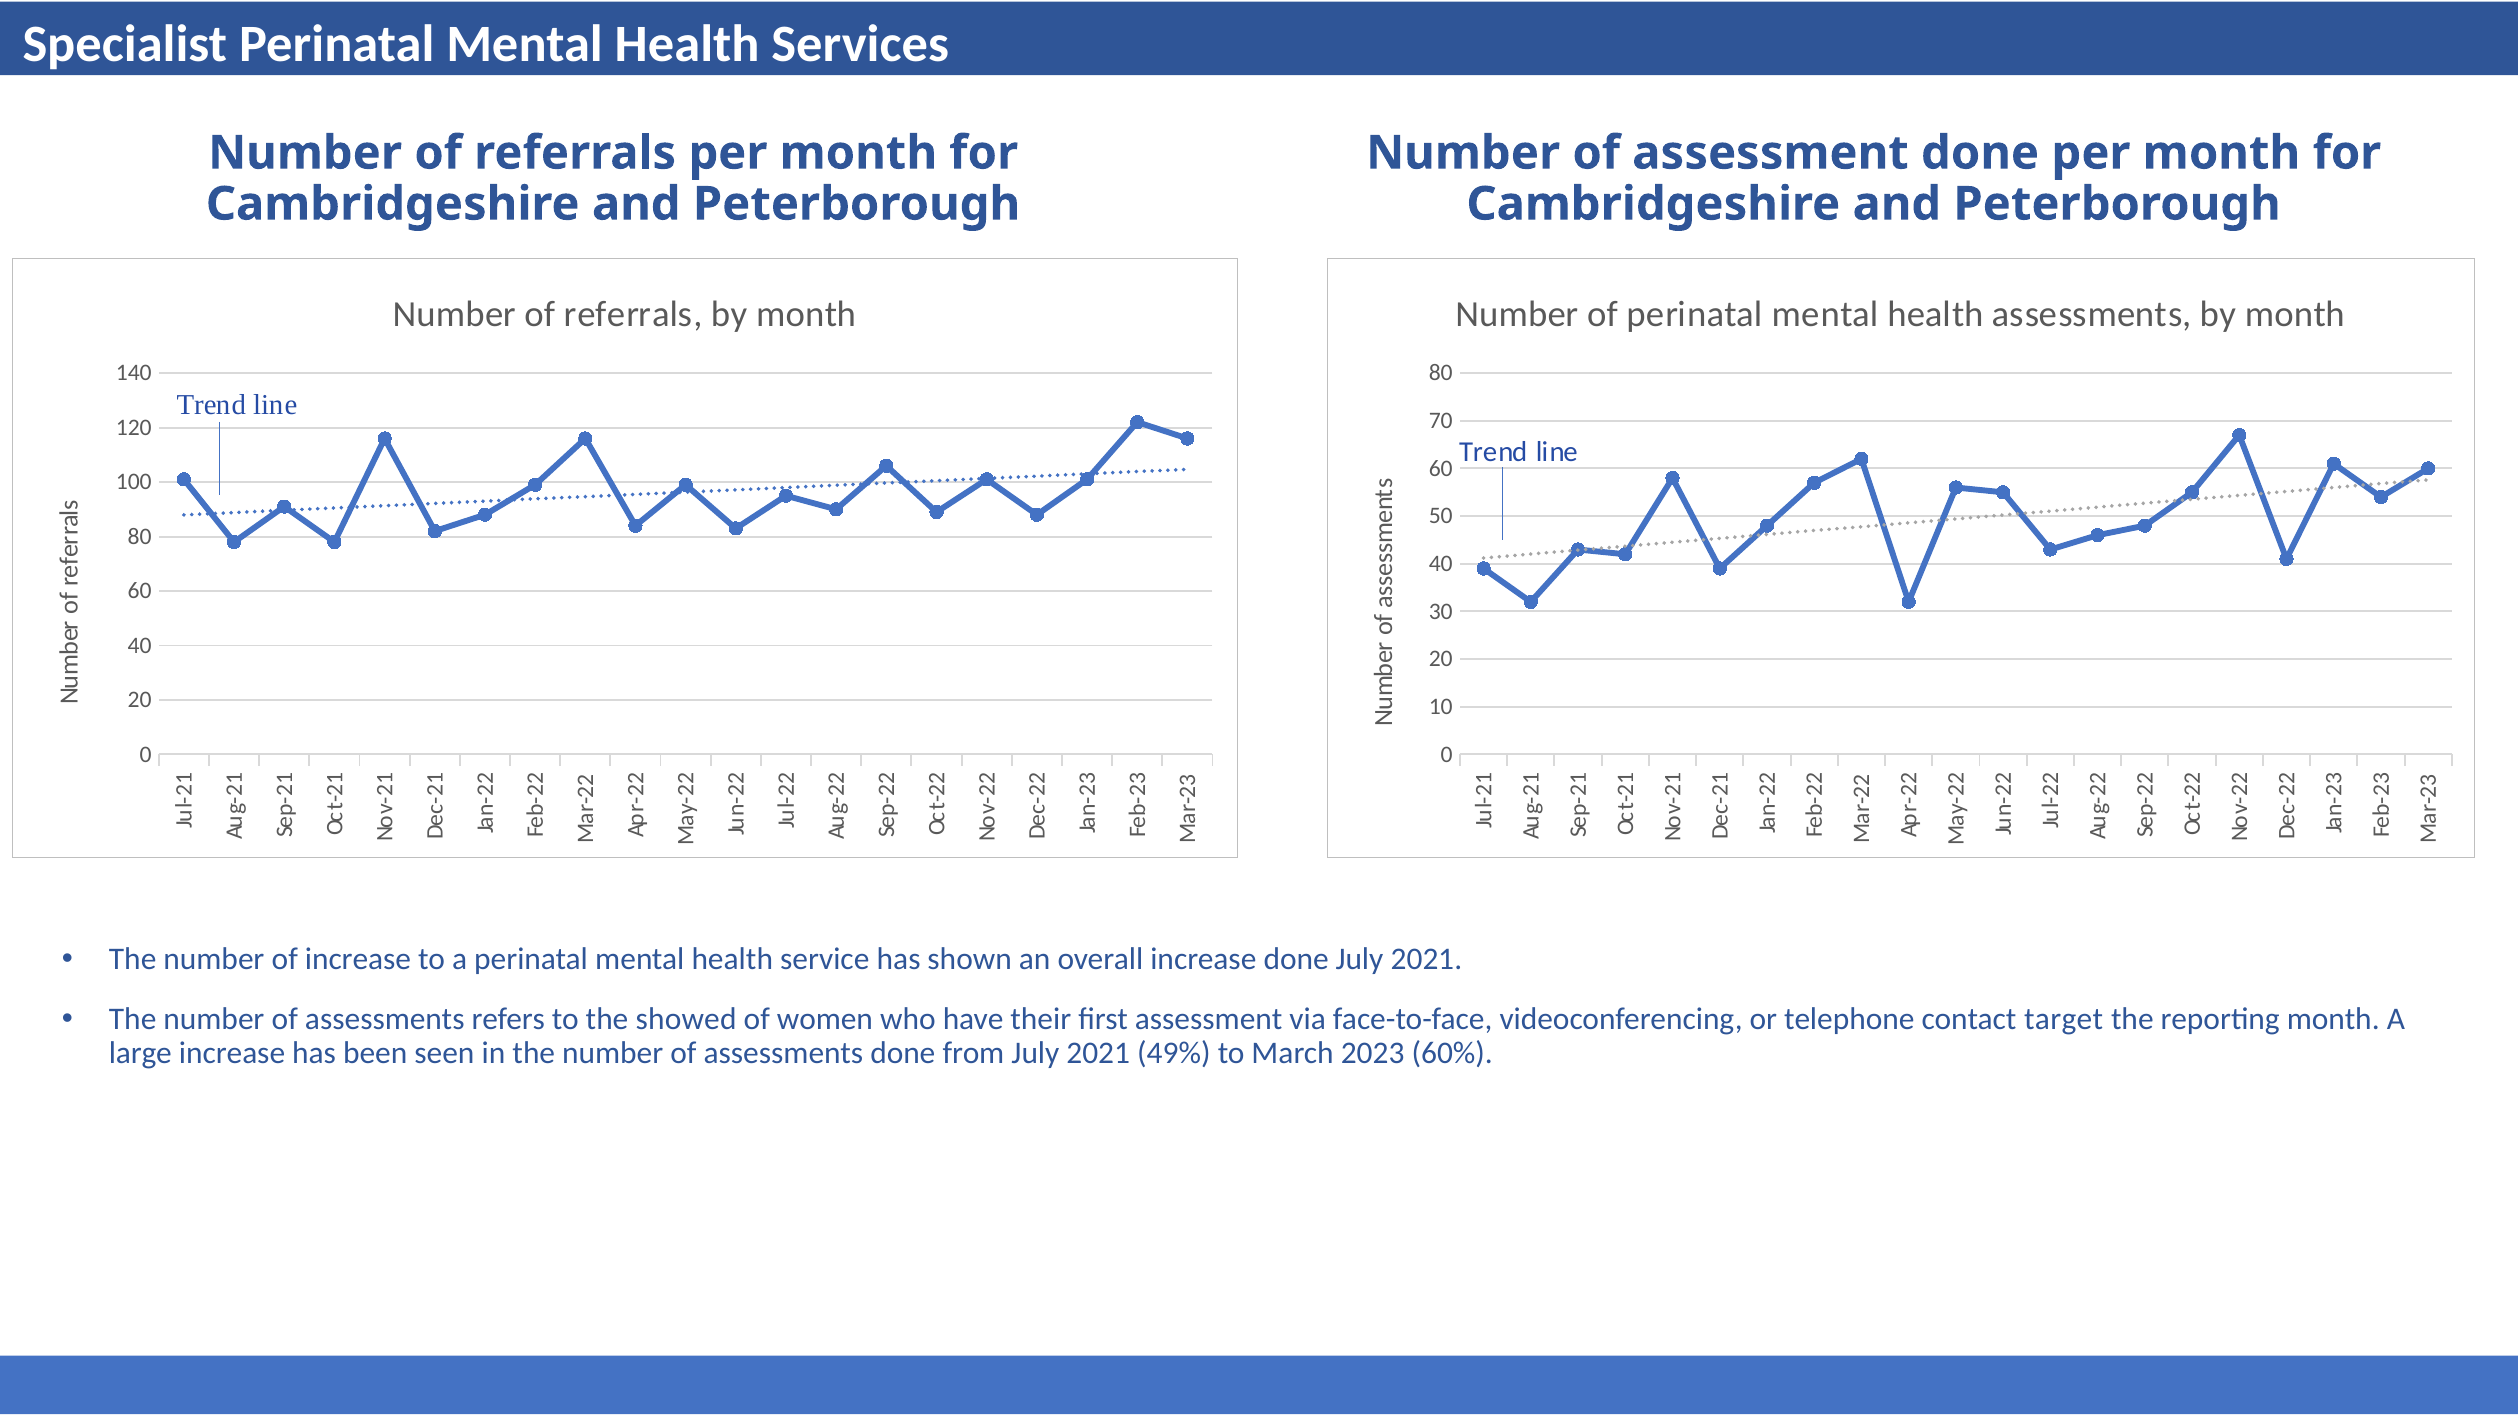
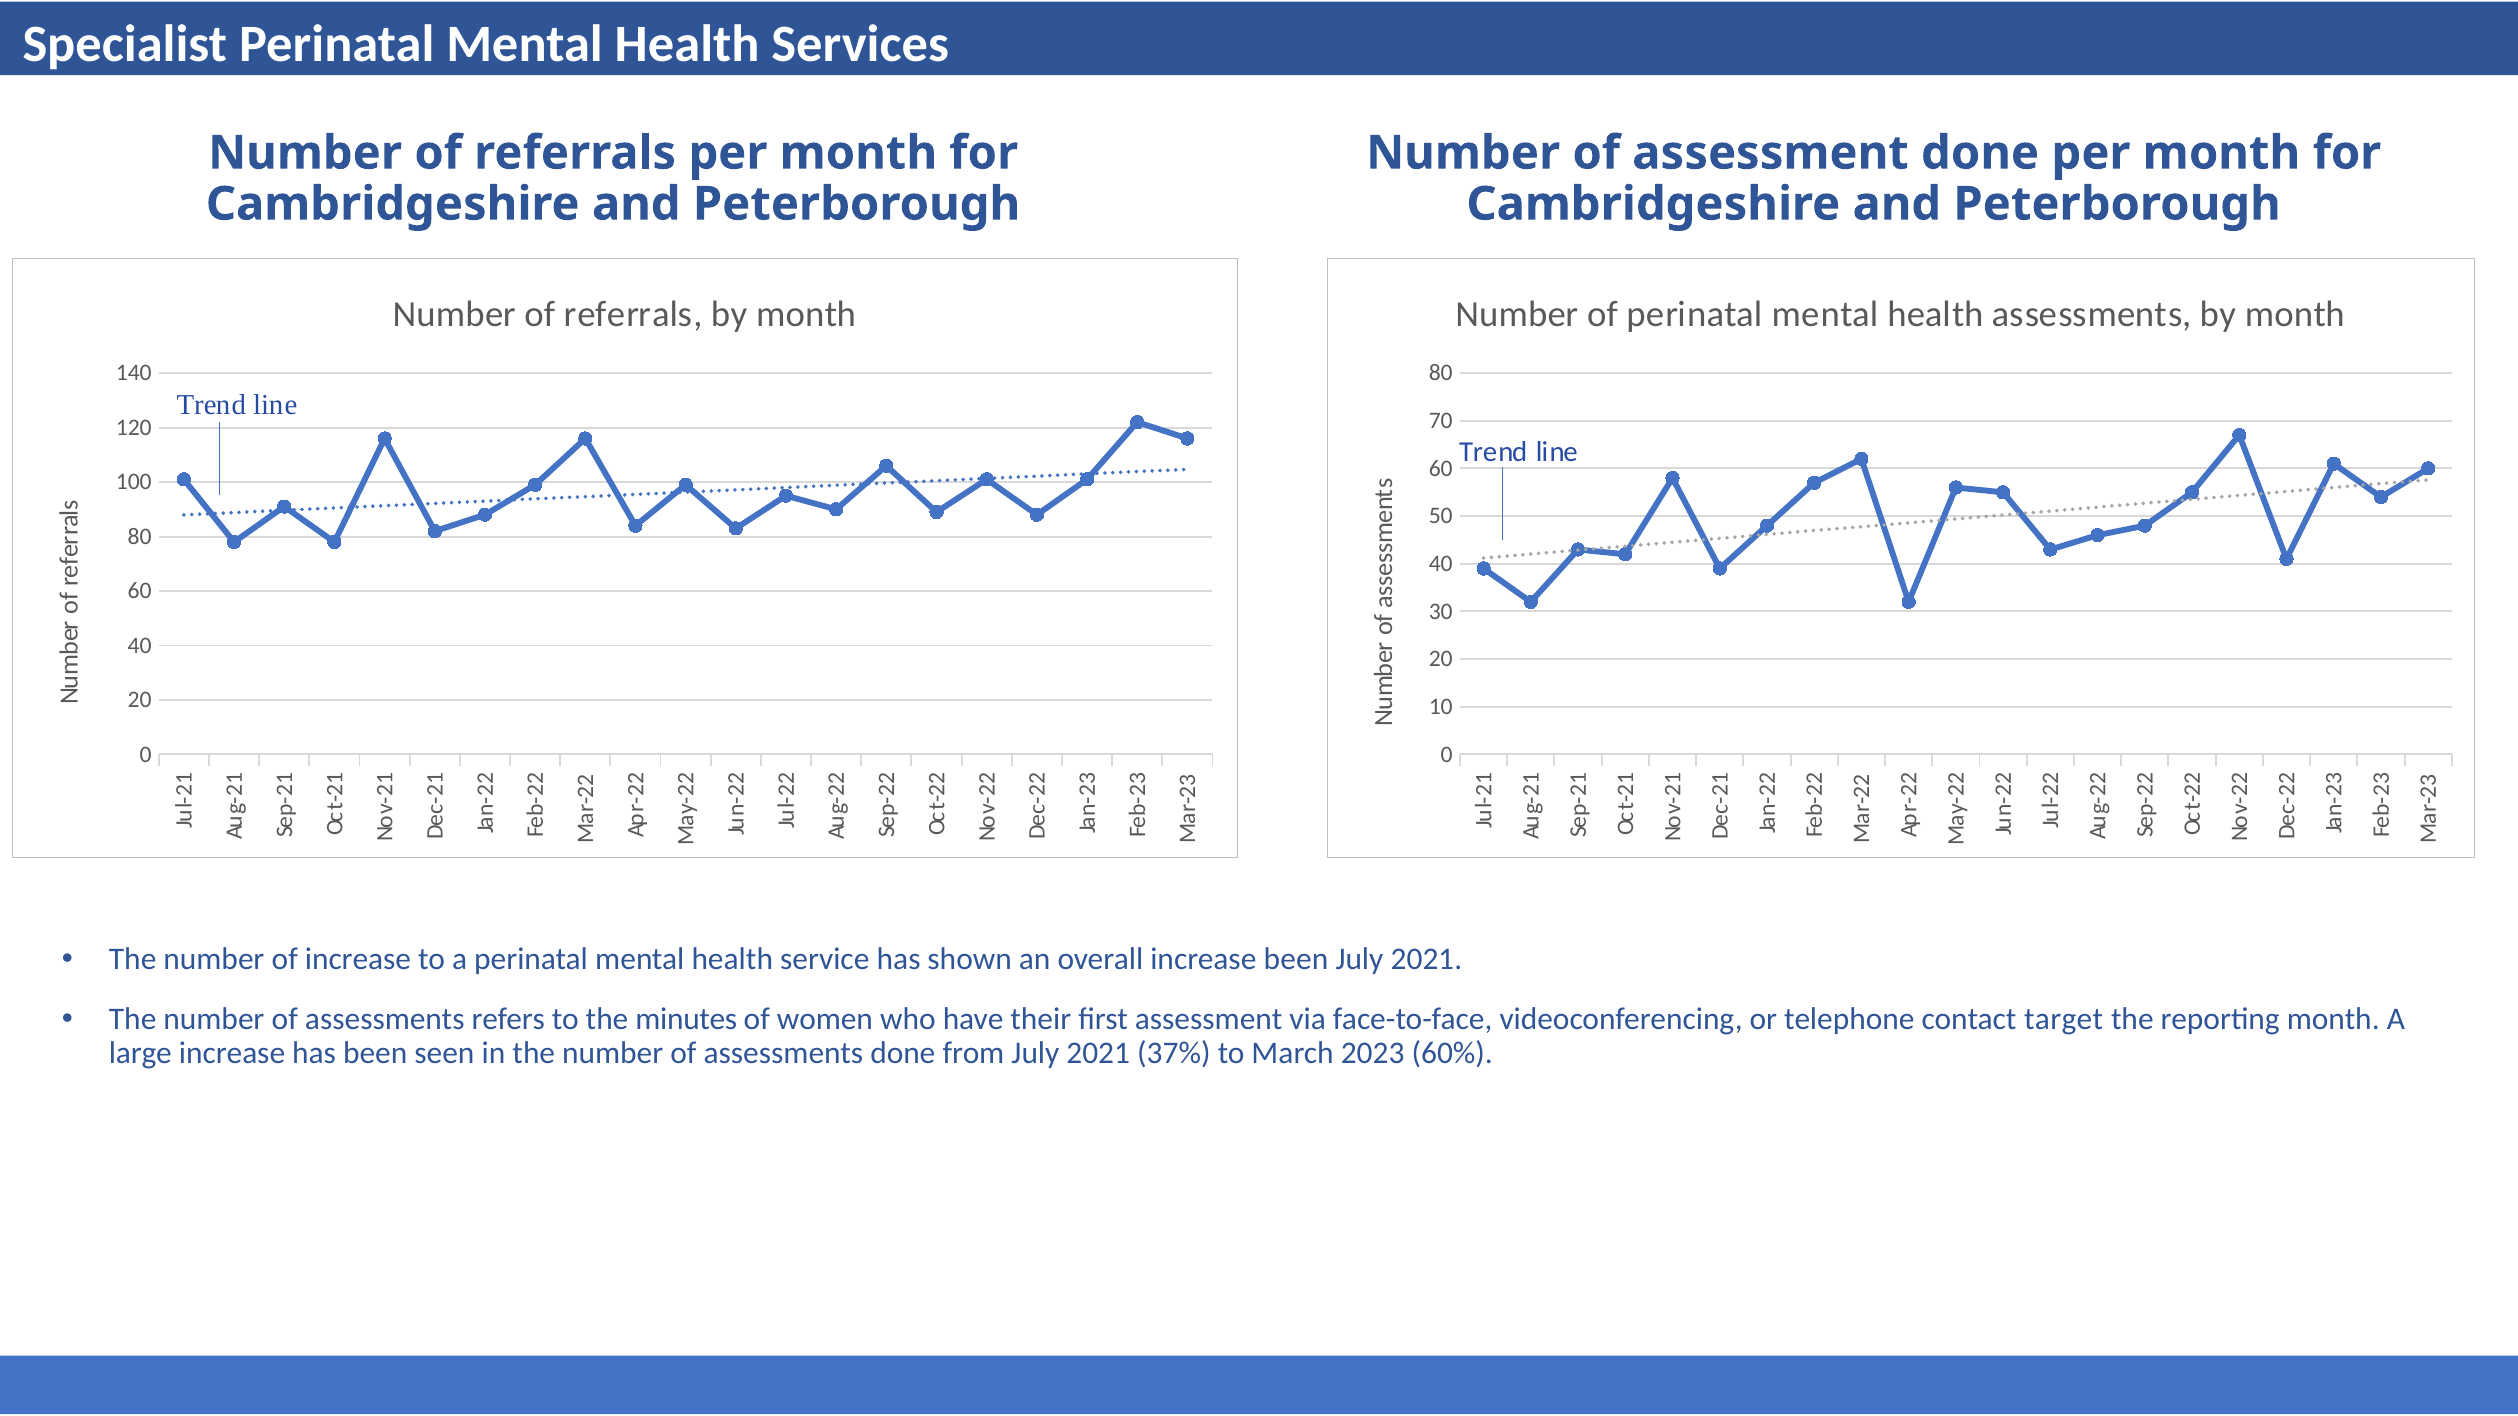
increase done: done -> been
showed: showed -> minutes
49%: 49% -> 37%
